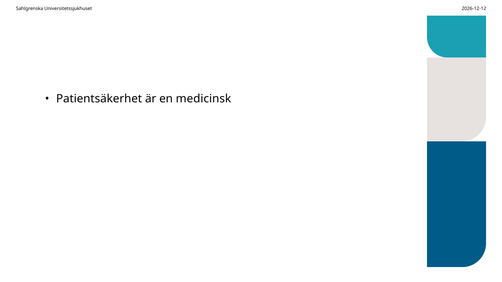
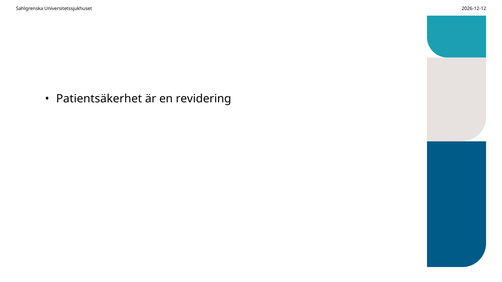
medicinsk: medicinsk -> revidering
